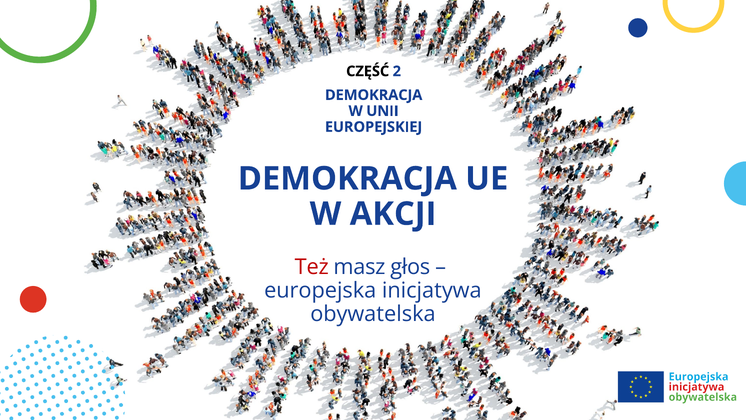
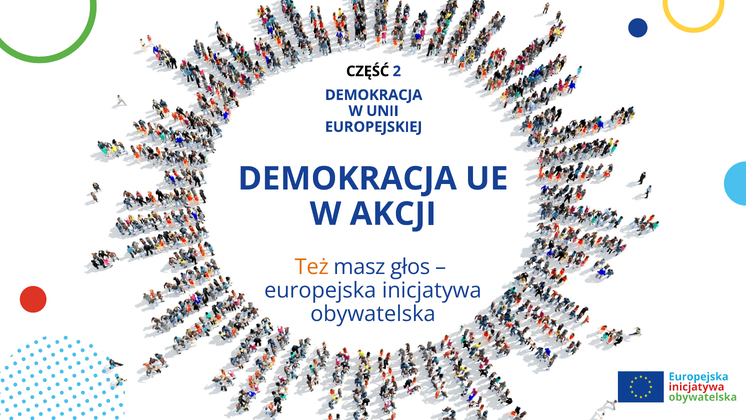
Też colour: red -> orange
